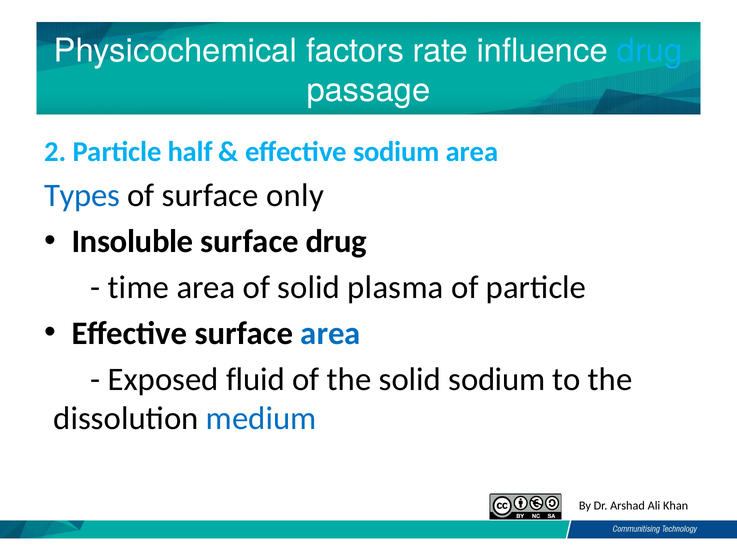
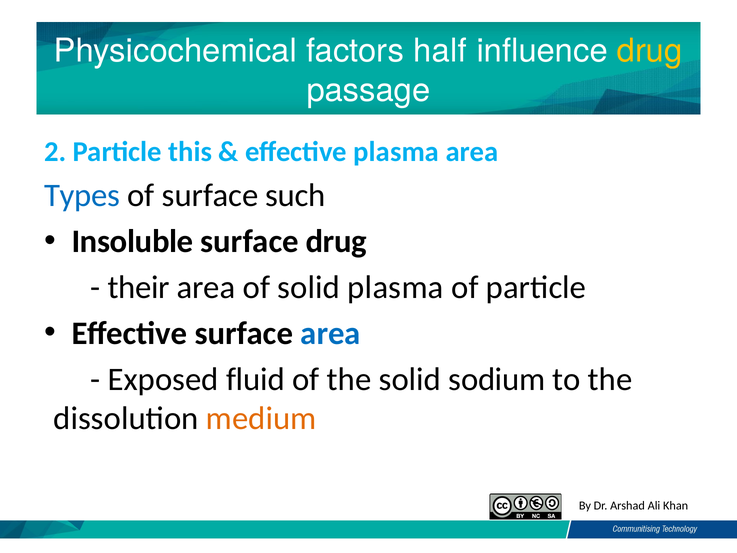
rate: rate -> half
drug at (650, 51) colour: light blue -> yellow
half: half -> this
effective sodium: sodium -> plasma
only: only -> such
time: time -> their
medium colour: blue -> orange
